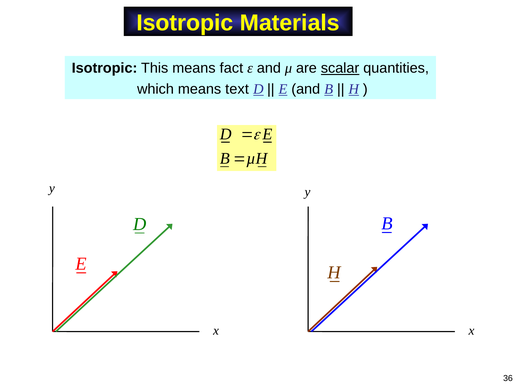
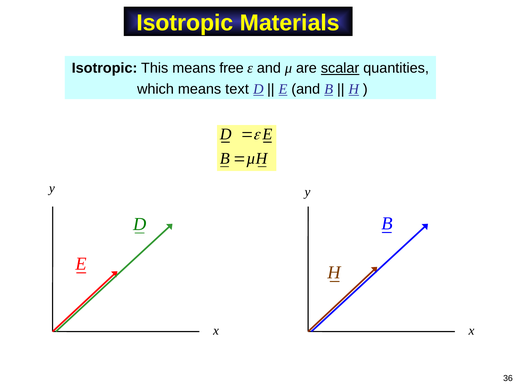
fact: fact -> free
